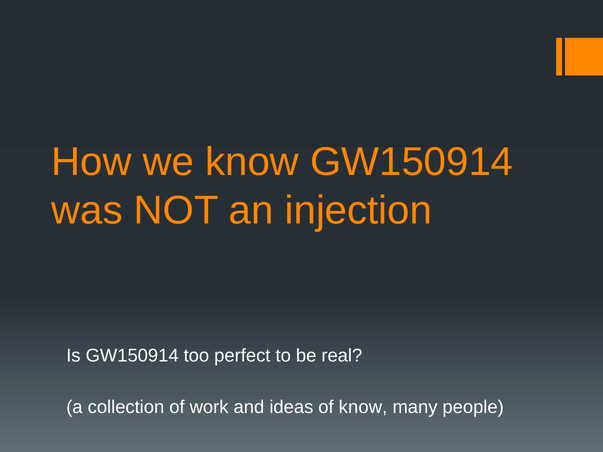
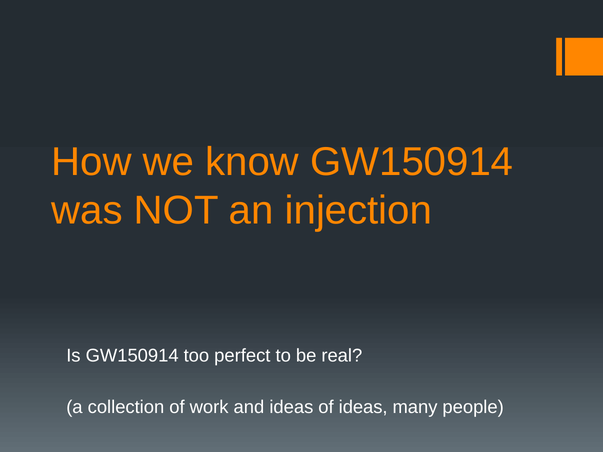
of know: know -> ideas
